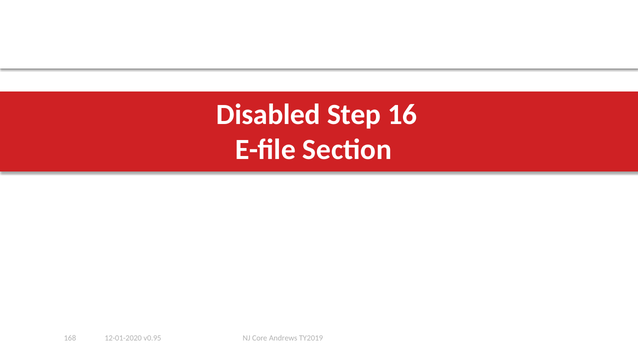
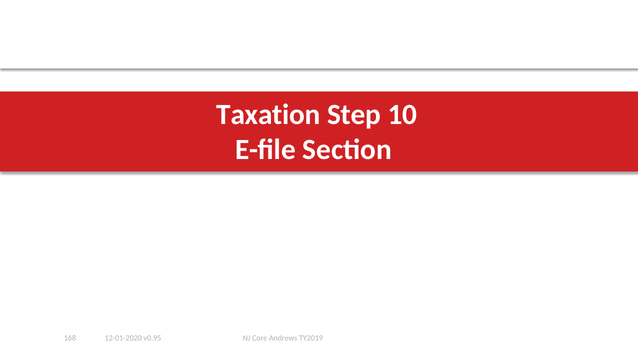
Disabled: Disabled -> Taxation
16: 16 -> 10
